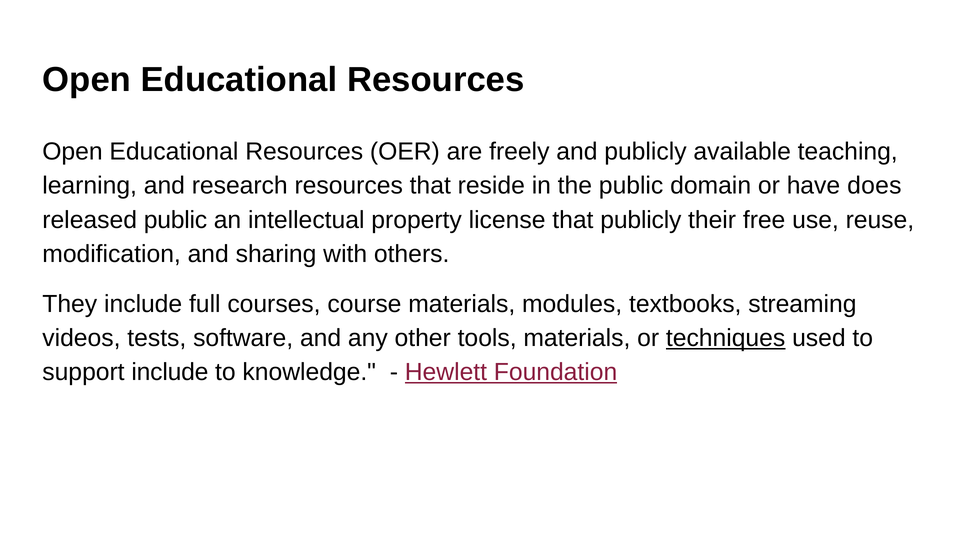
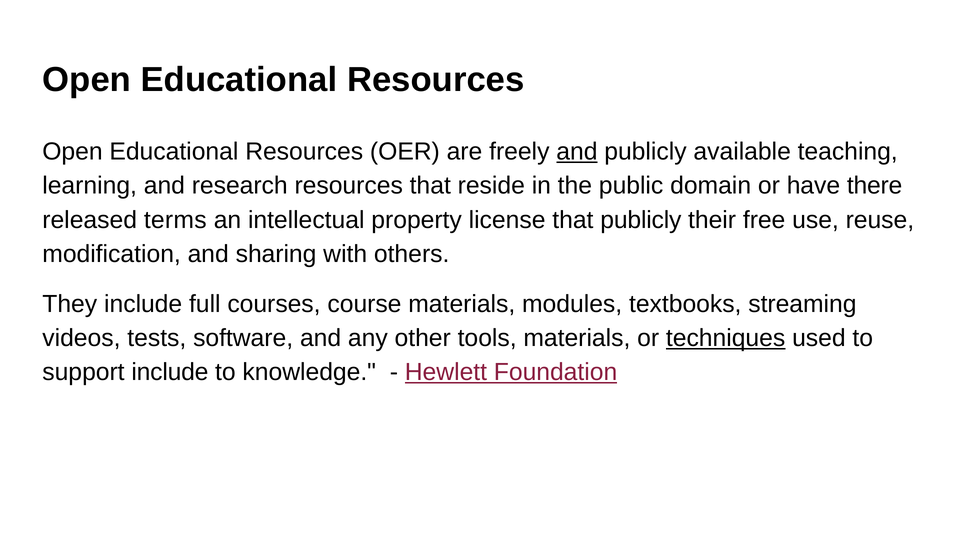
and at (577, 152) underline: none -> present
does: does -> there
released public: public -> terms
